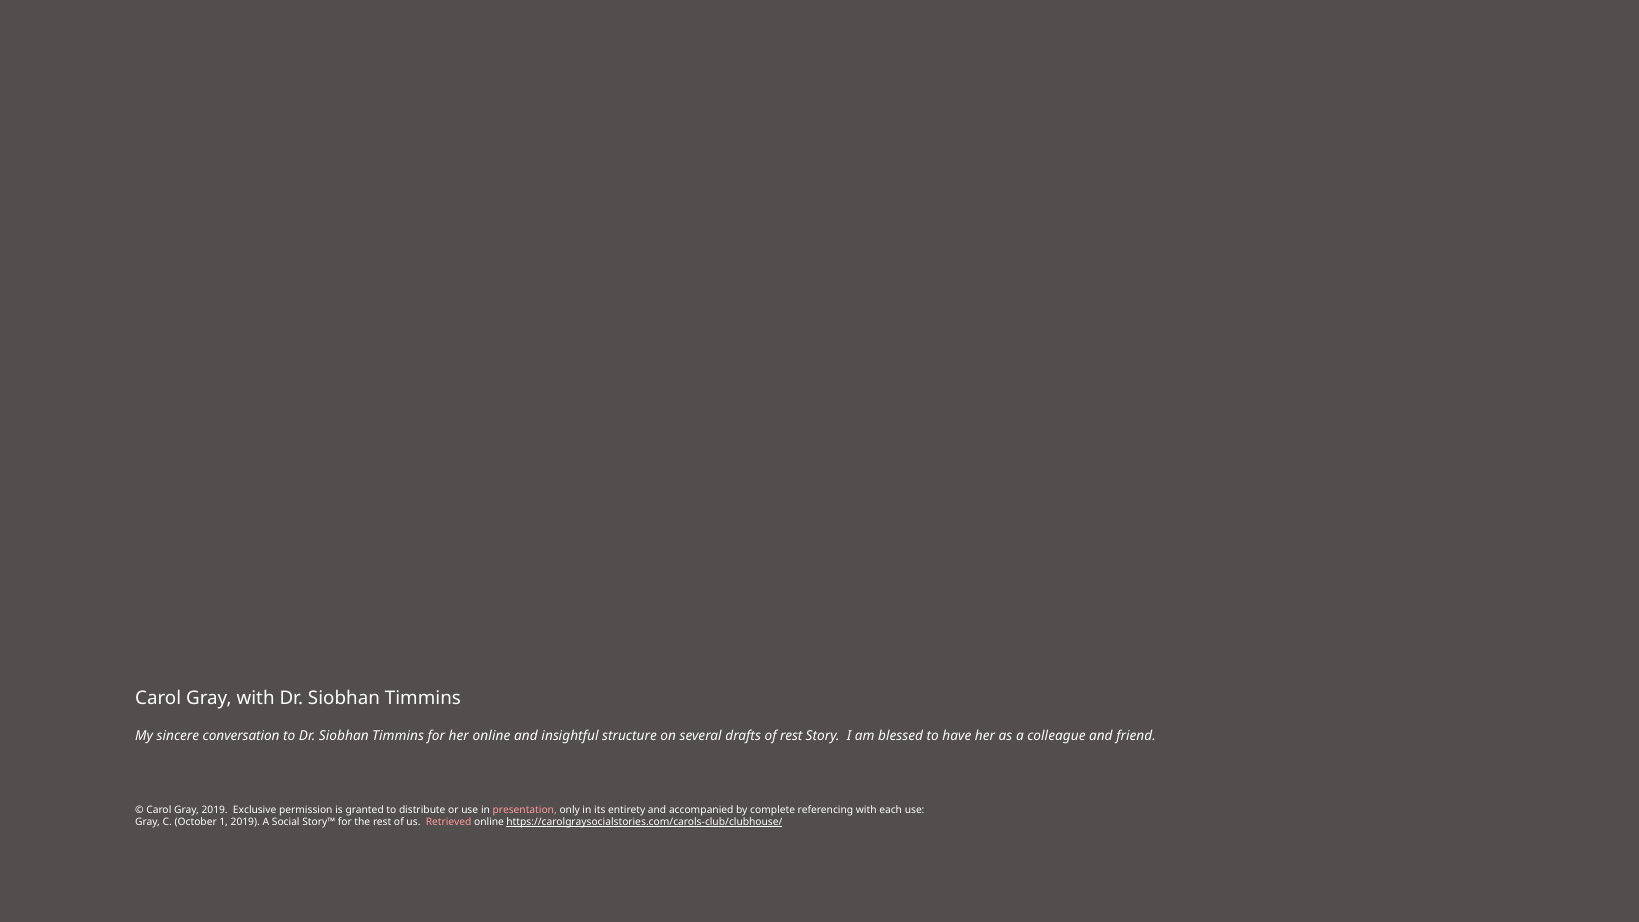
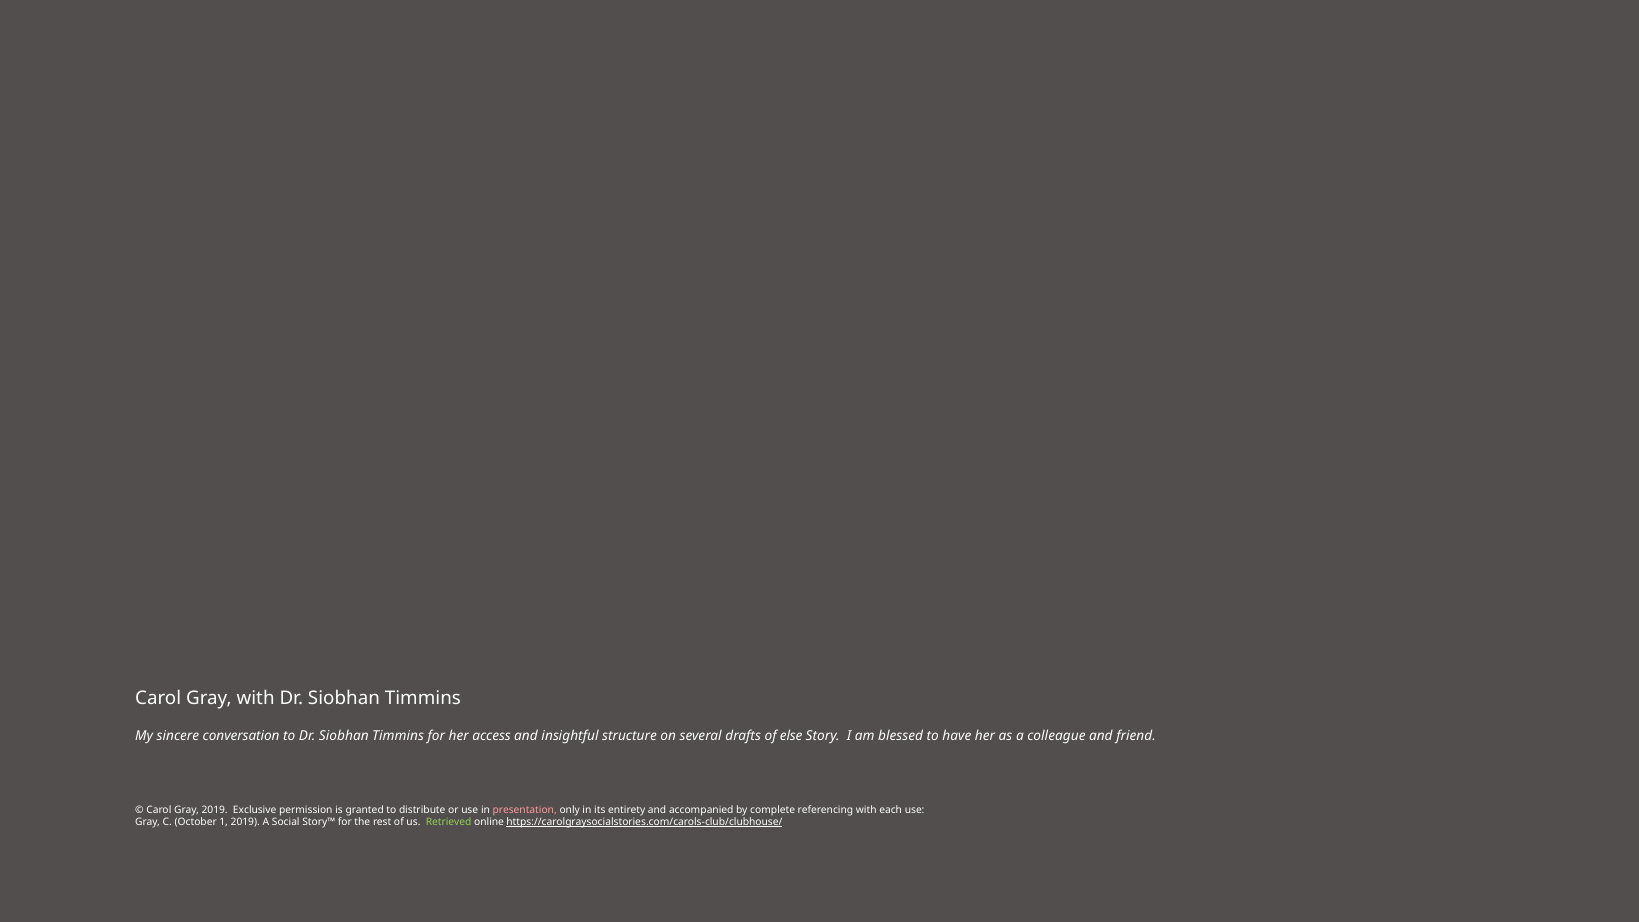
her online: online -> access
of rest: rest -> else
Retrieved colour: pink -> light green
